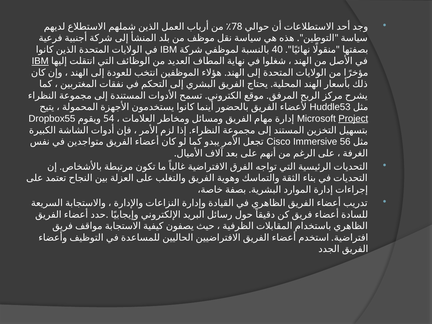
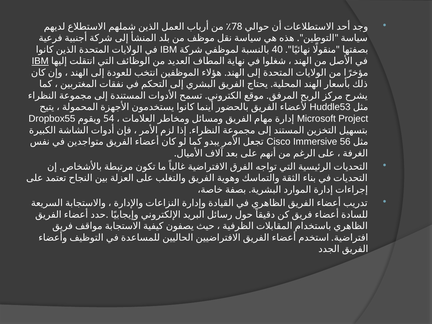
Project underline: present -> none
